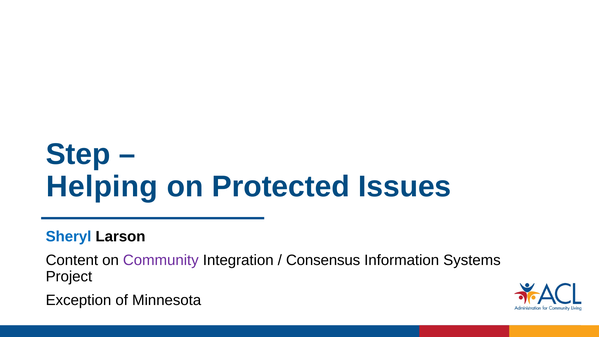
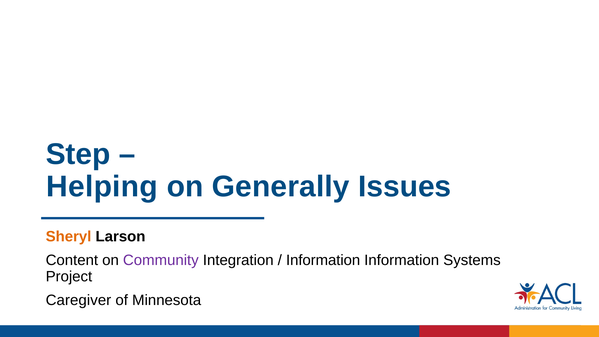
Protected: Protected -> Generally
Sheryl colour: blue -> orange
Consensus at (323, 260): Consensus -> Information
Exception: Exception -> Caregiver
